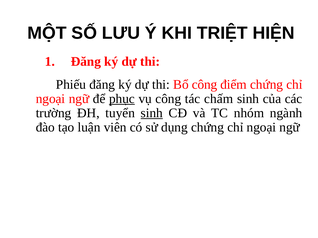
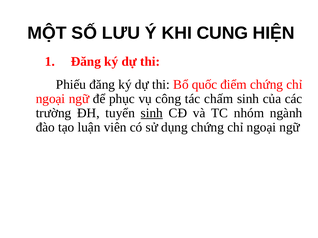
TRIỆT: TRIỆT -> CUNG
Bổ công: công -> quốc
phục underline: present -> none
